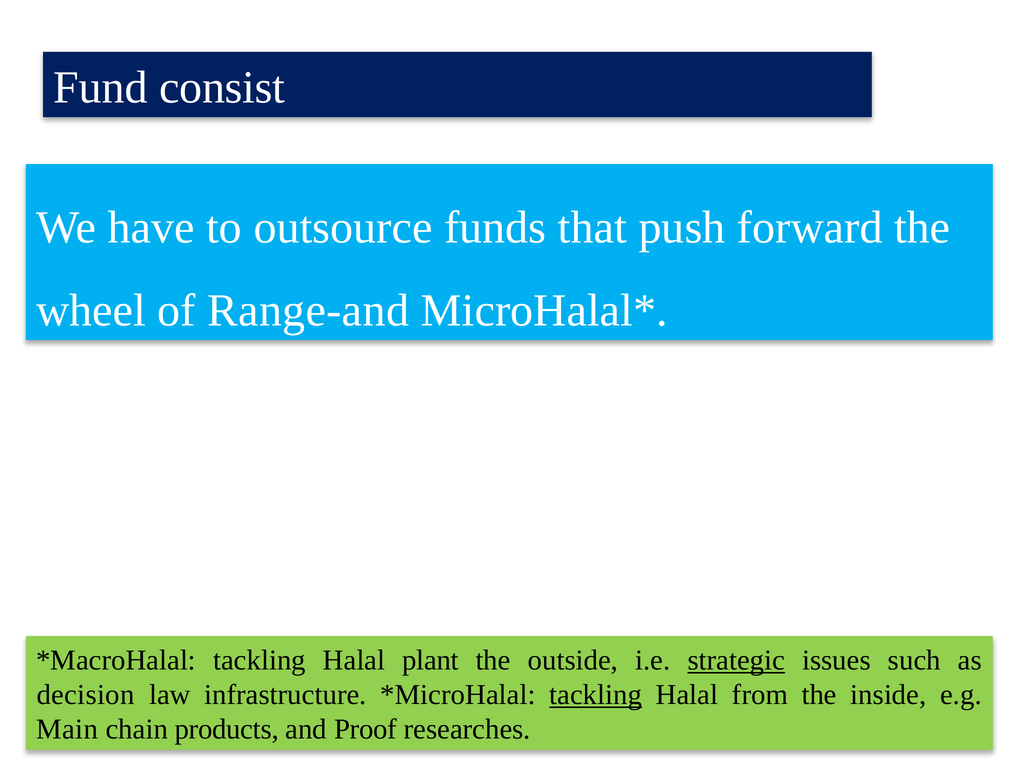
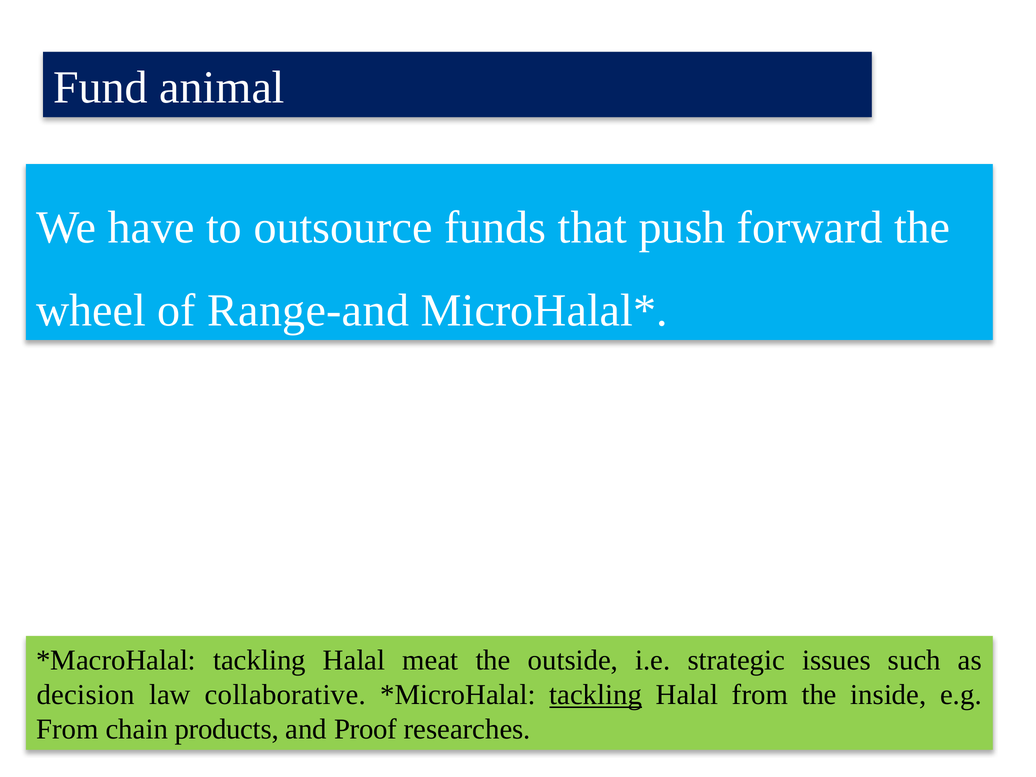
consist: consist -> animal
plant: plant -> meat
strategic underline: present -> none
infrastructure: infrastructure -> collaborative
Main at (67, 729): Main -> From
